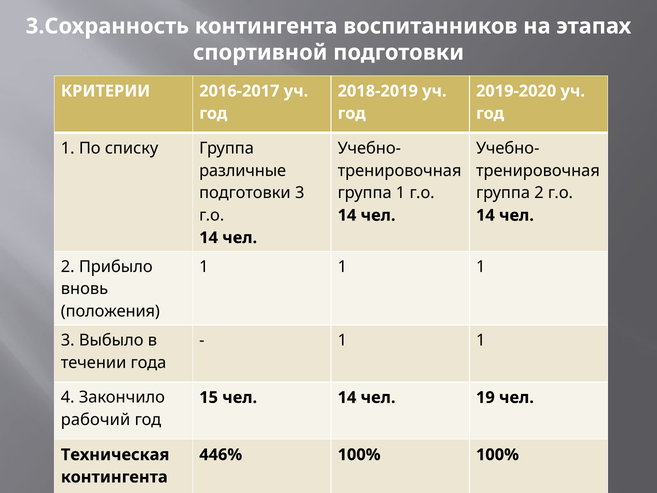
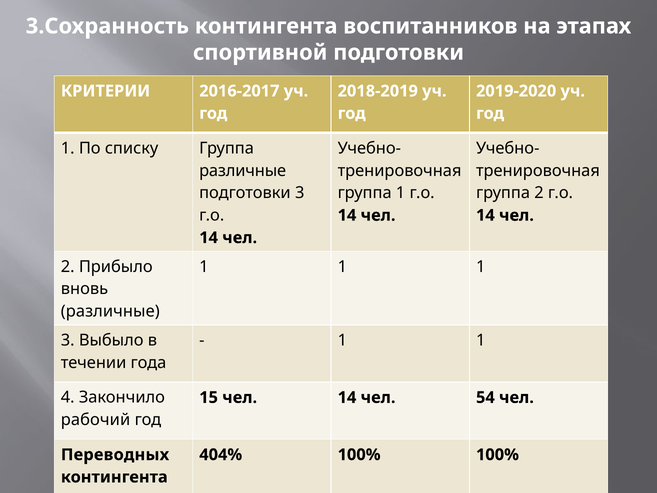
положения at (110, 311): положения -> различные
19: 19 -> 54
Техническая: Техническая -> Переводных
446%: 446% -> 404%
